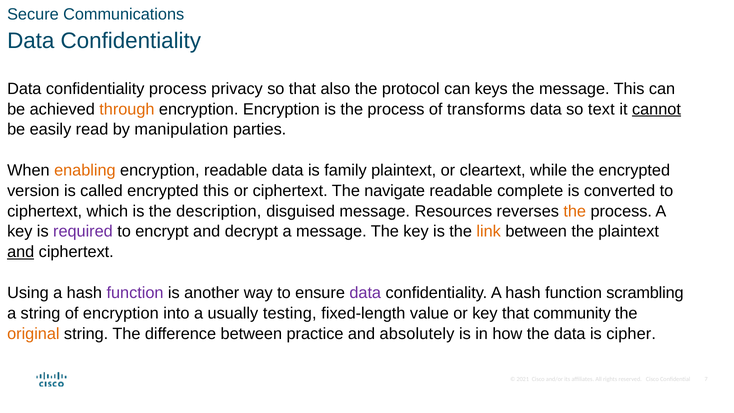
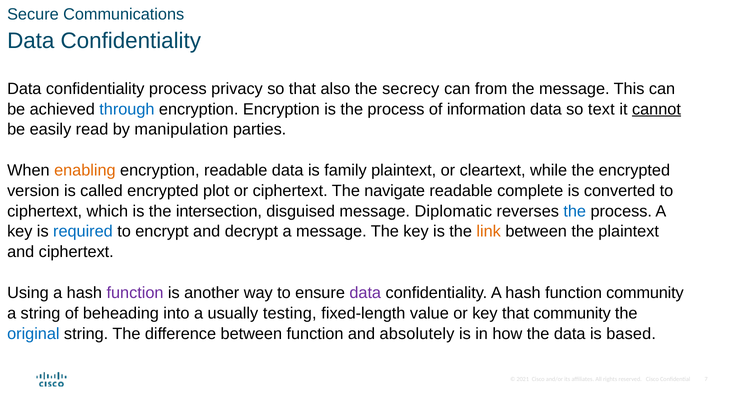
protocol: protocol -> secrecy
keys: keys -> from
through colour: orange -> blue
transforms: transforms -> information
encrypted this: this -> plot
description: description -> intersection
Resources: Resources -> Diplomatic
the at (575, 211) colour: orange -> blue
required colour: purple -> blue
and at (21, 252) underline: present -> none
function scrambling: scrambling -> community
of encryption: encryption -> beheading
original colour: orange -> blue
between practice: practice -> function
cipher: cipher -> based
